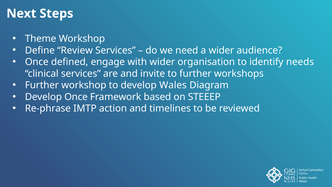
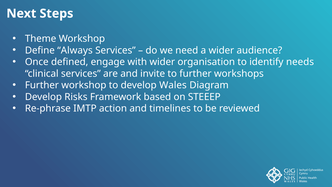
Review: Review -> Always
Develop Once: Once -> Risks
